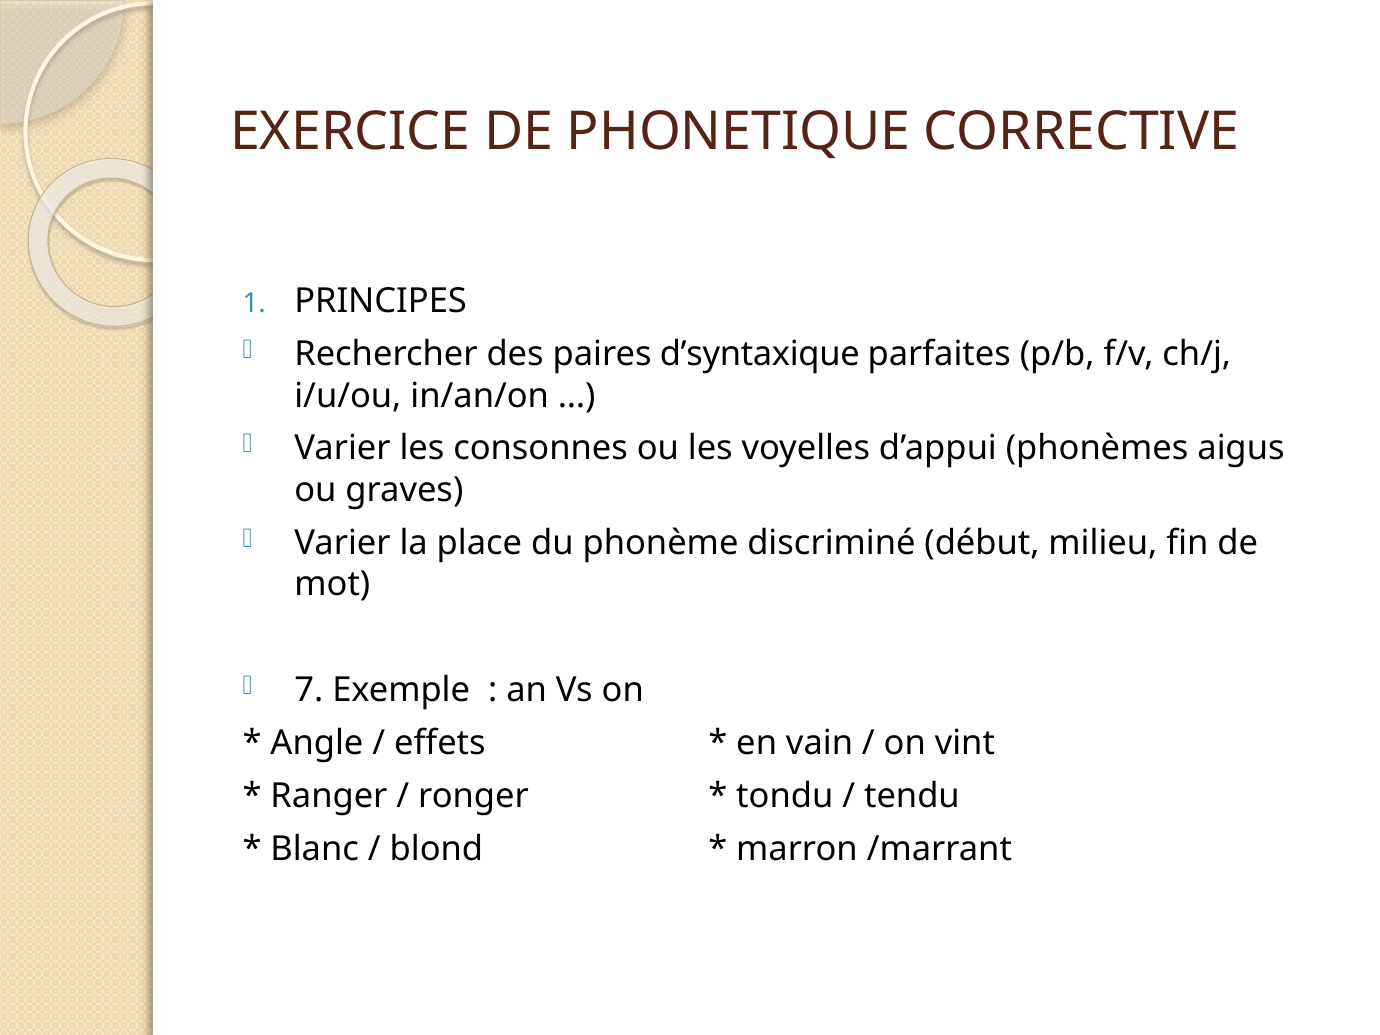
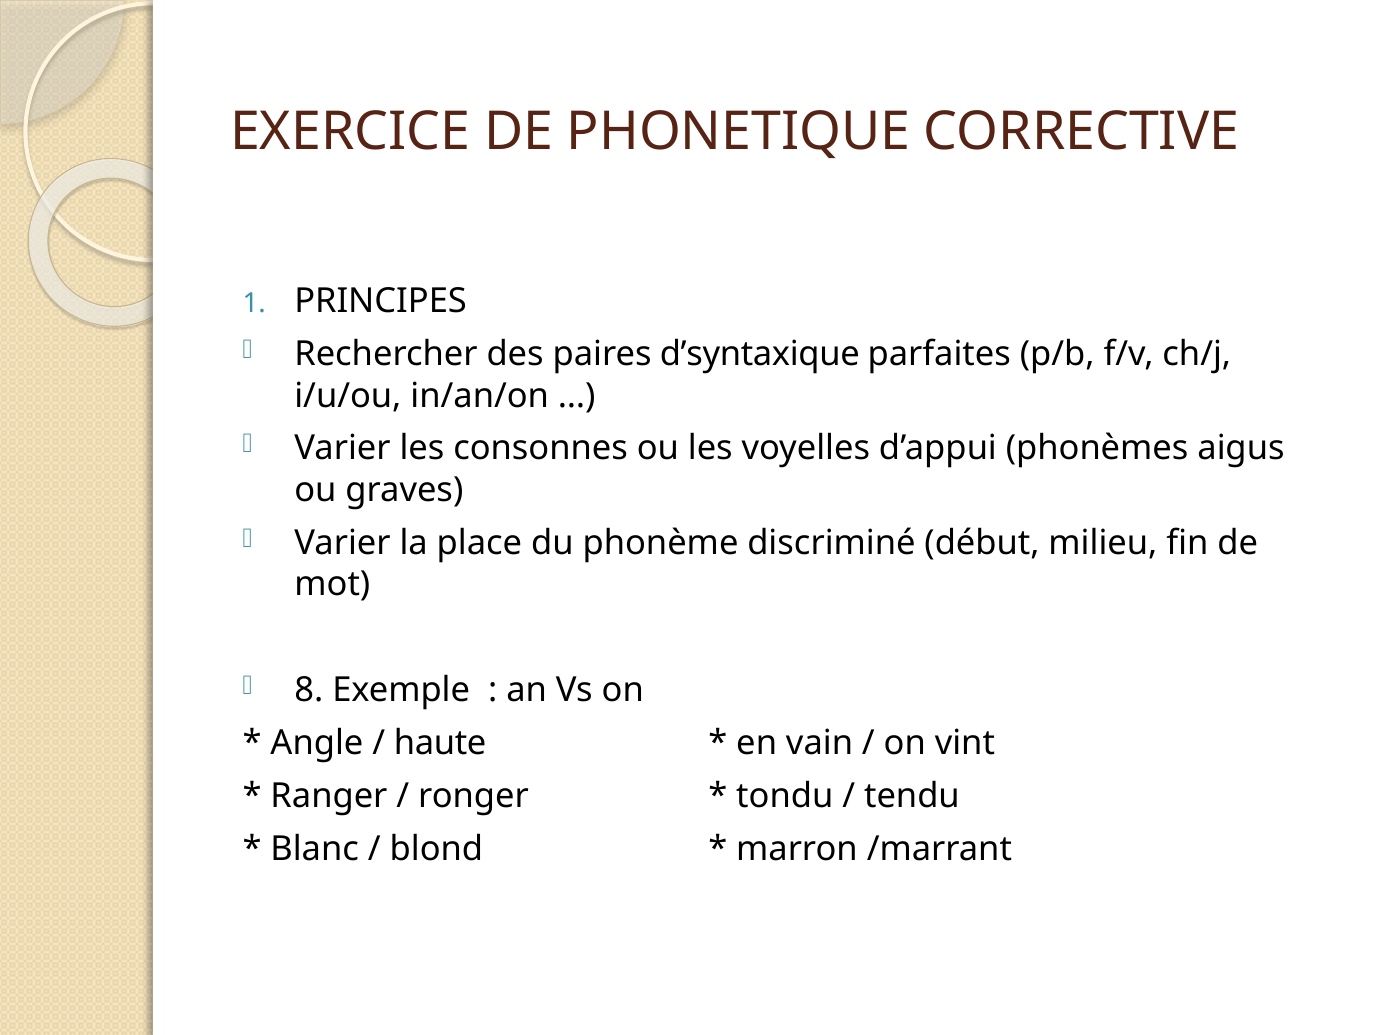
7: 7 -> 8
effets: effets -> haute
